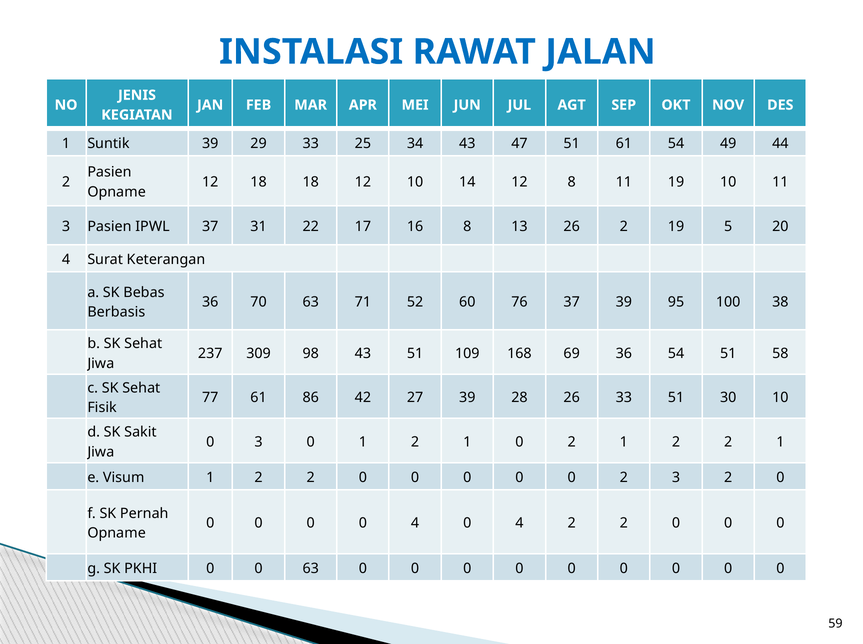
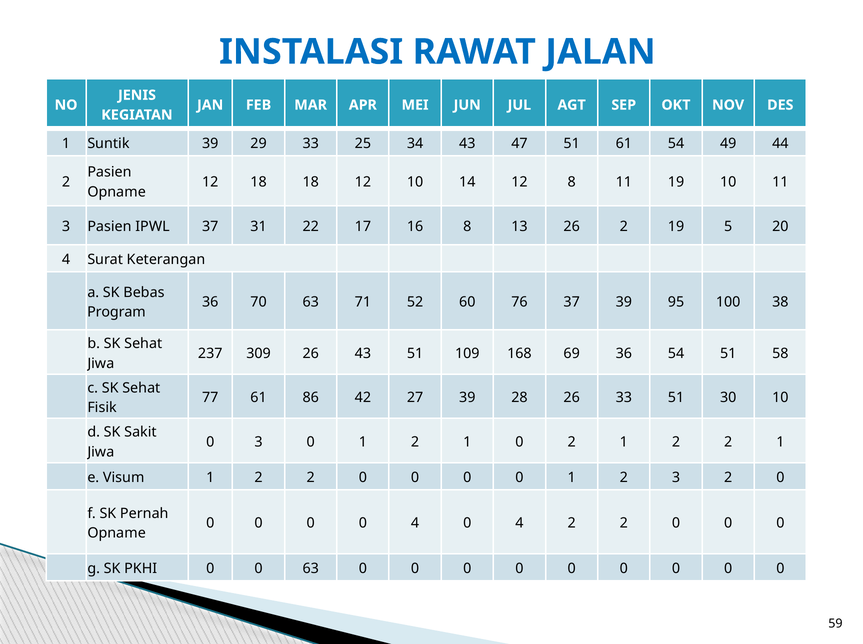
Berbasis: Berbasis -> Program
309 98: 98 -> 26
0 at (572, 478): 0 -> 1
